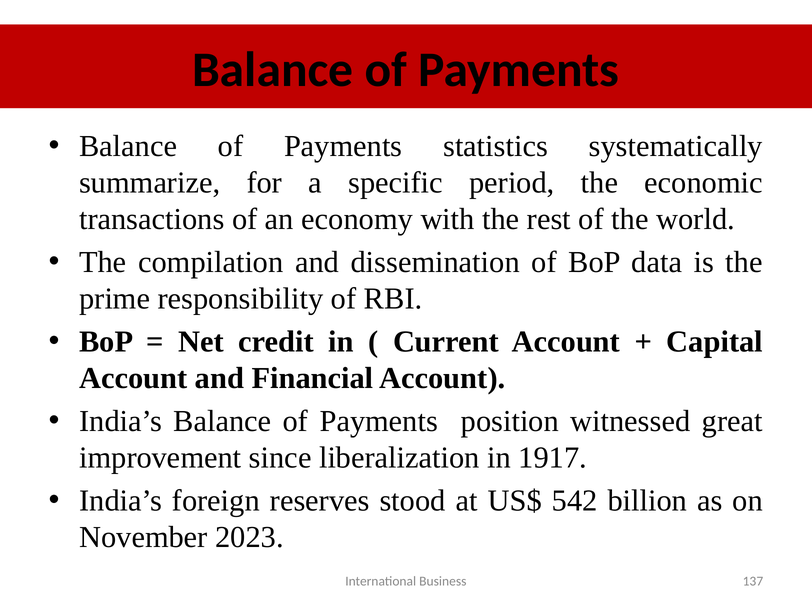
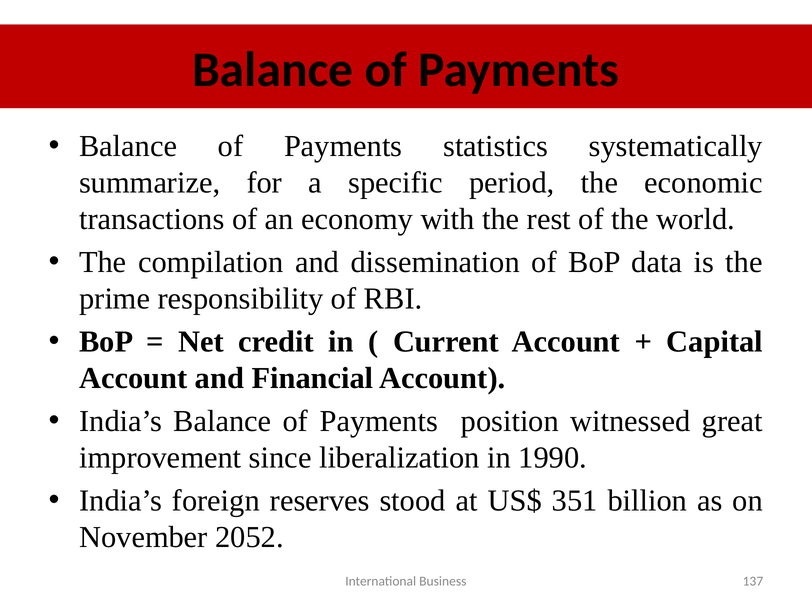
1917: 1917 -> 1990
542: 542 -> 351
2023: 2023 -> 2052
